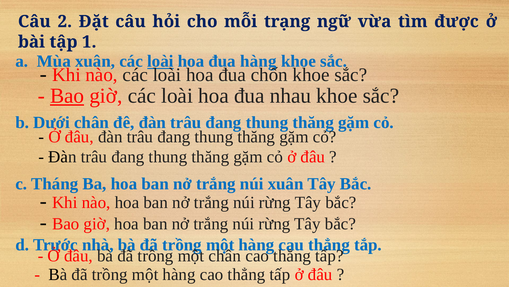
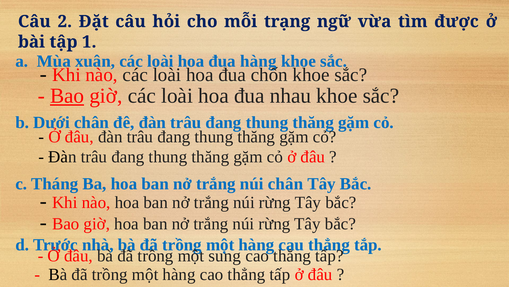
loài at (160, 61) underline: present -> none
núi xuân: xuân -> chân
một chân: chân -> sung
